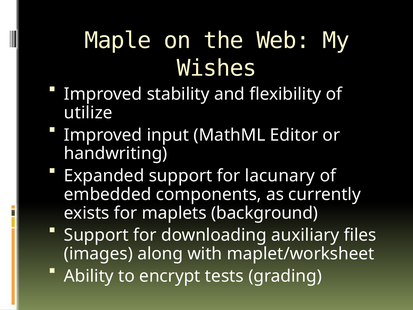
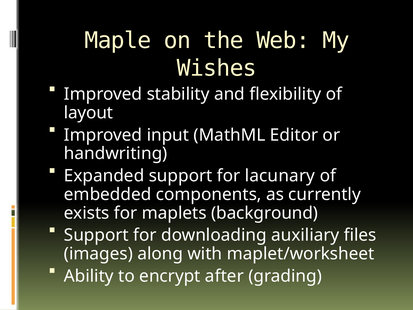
utilize: utilize -> layout
tests: tests -> after
